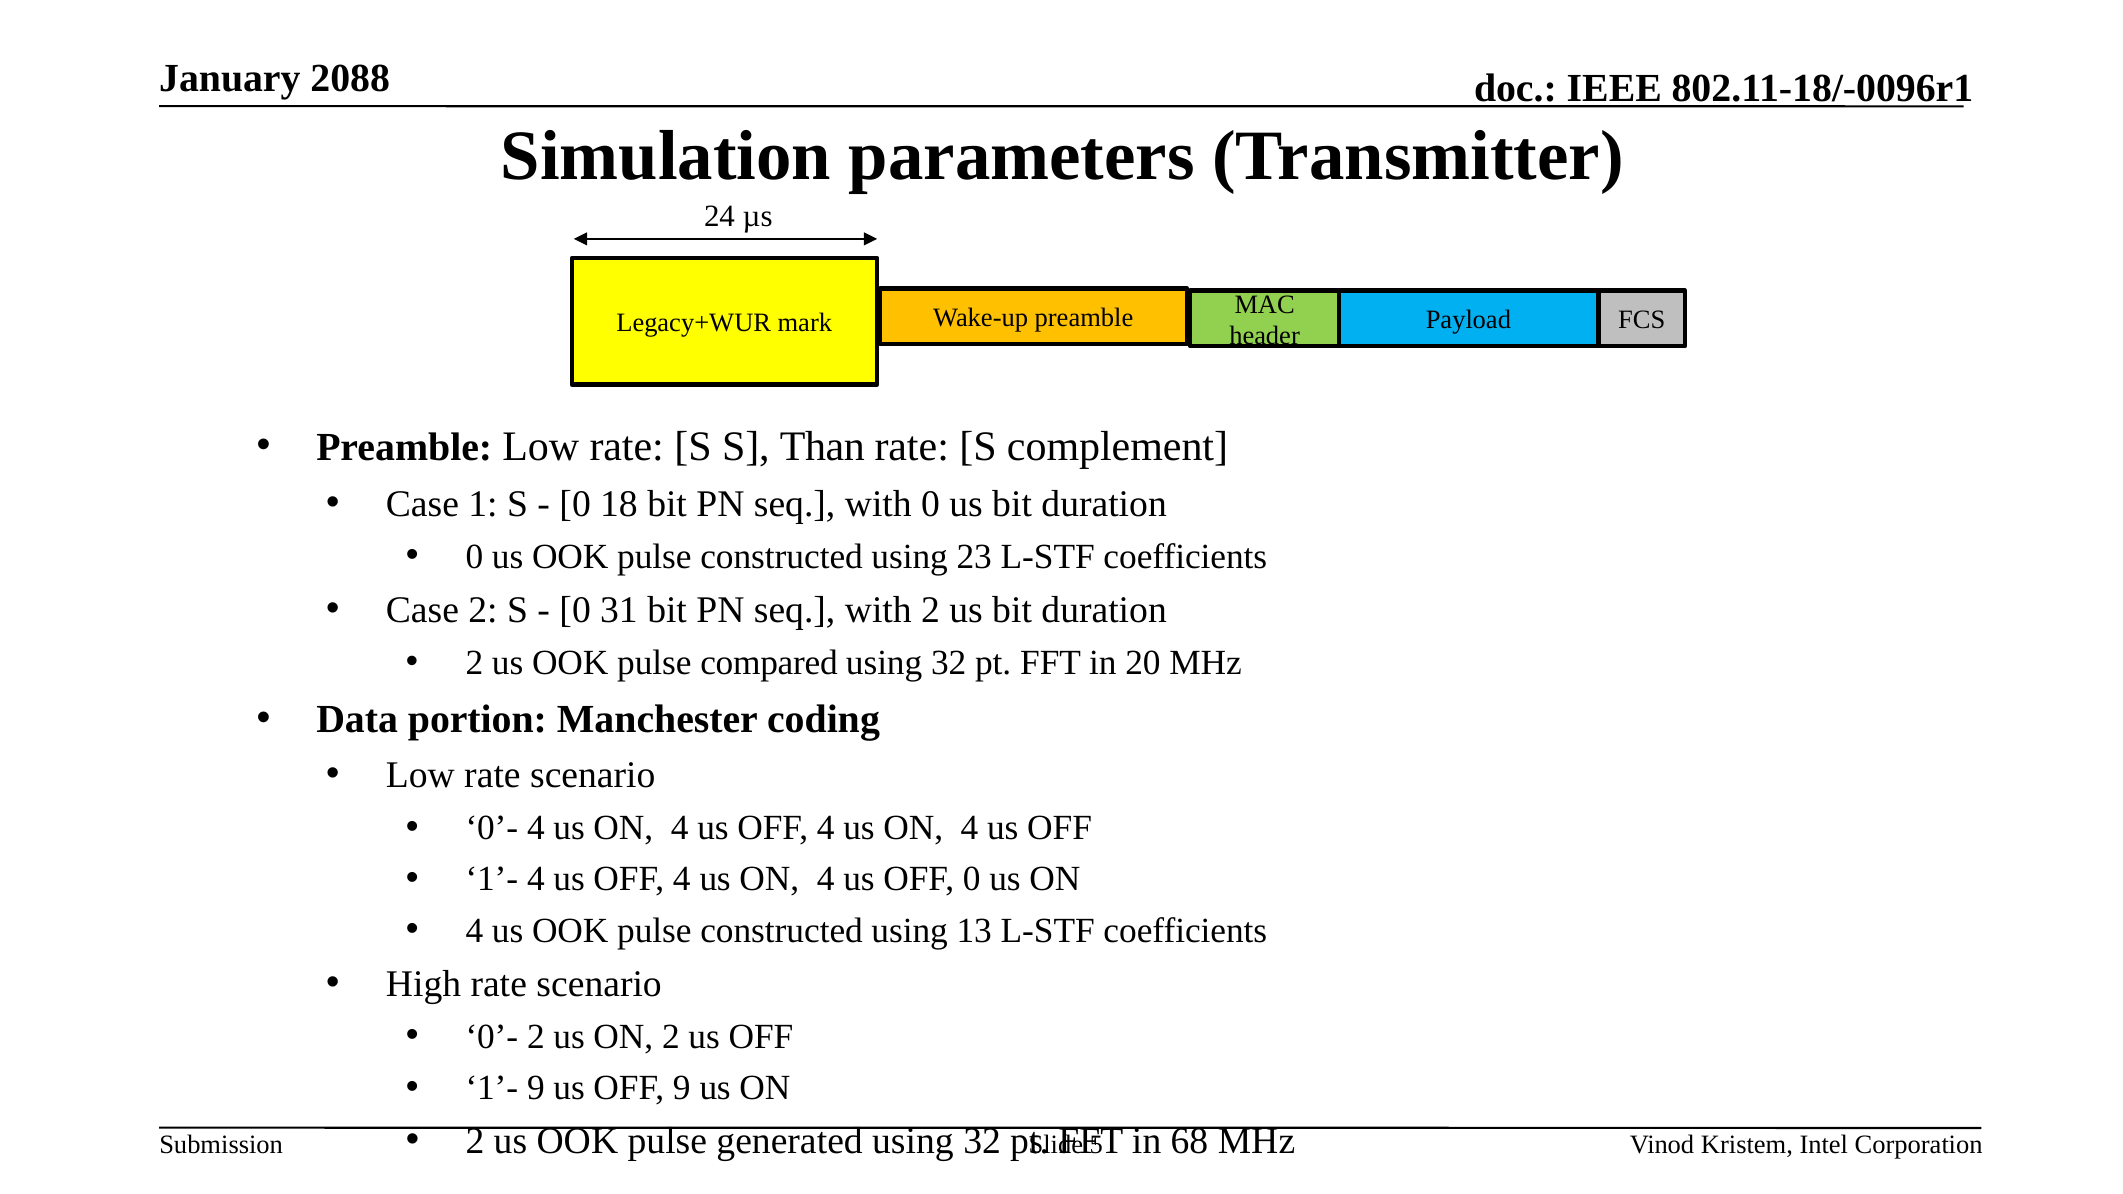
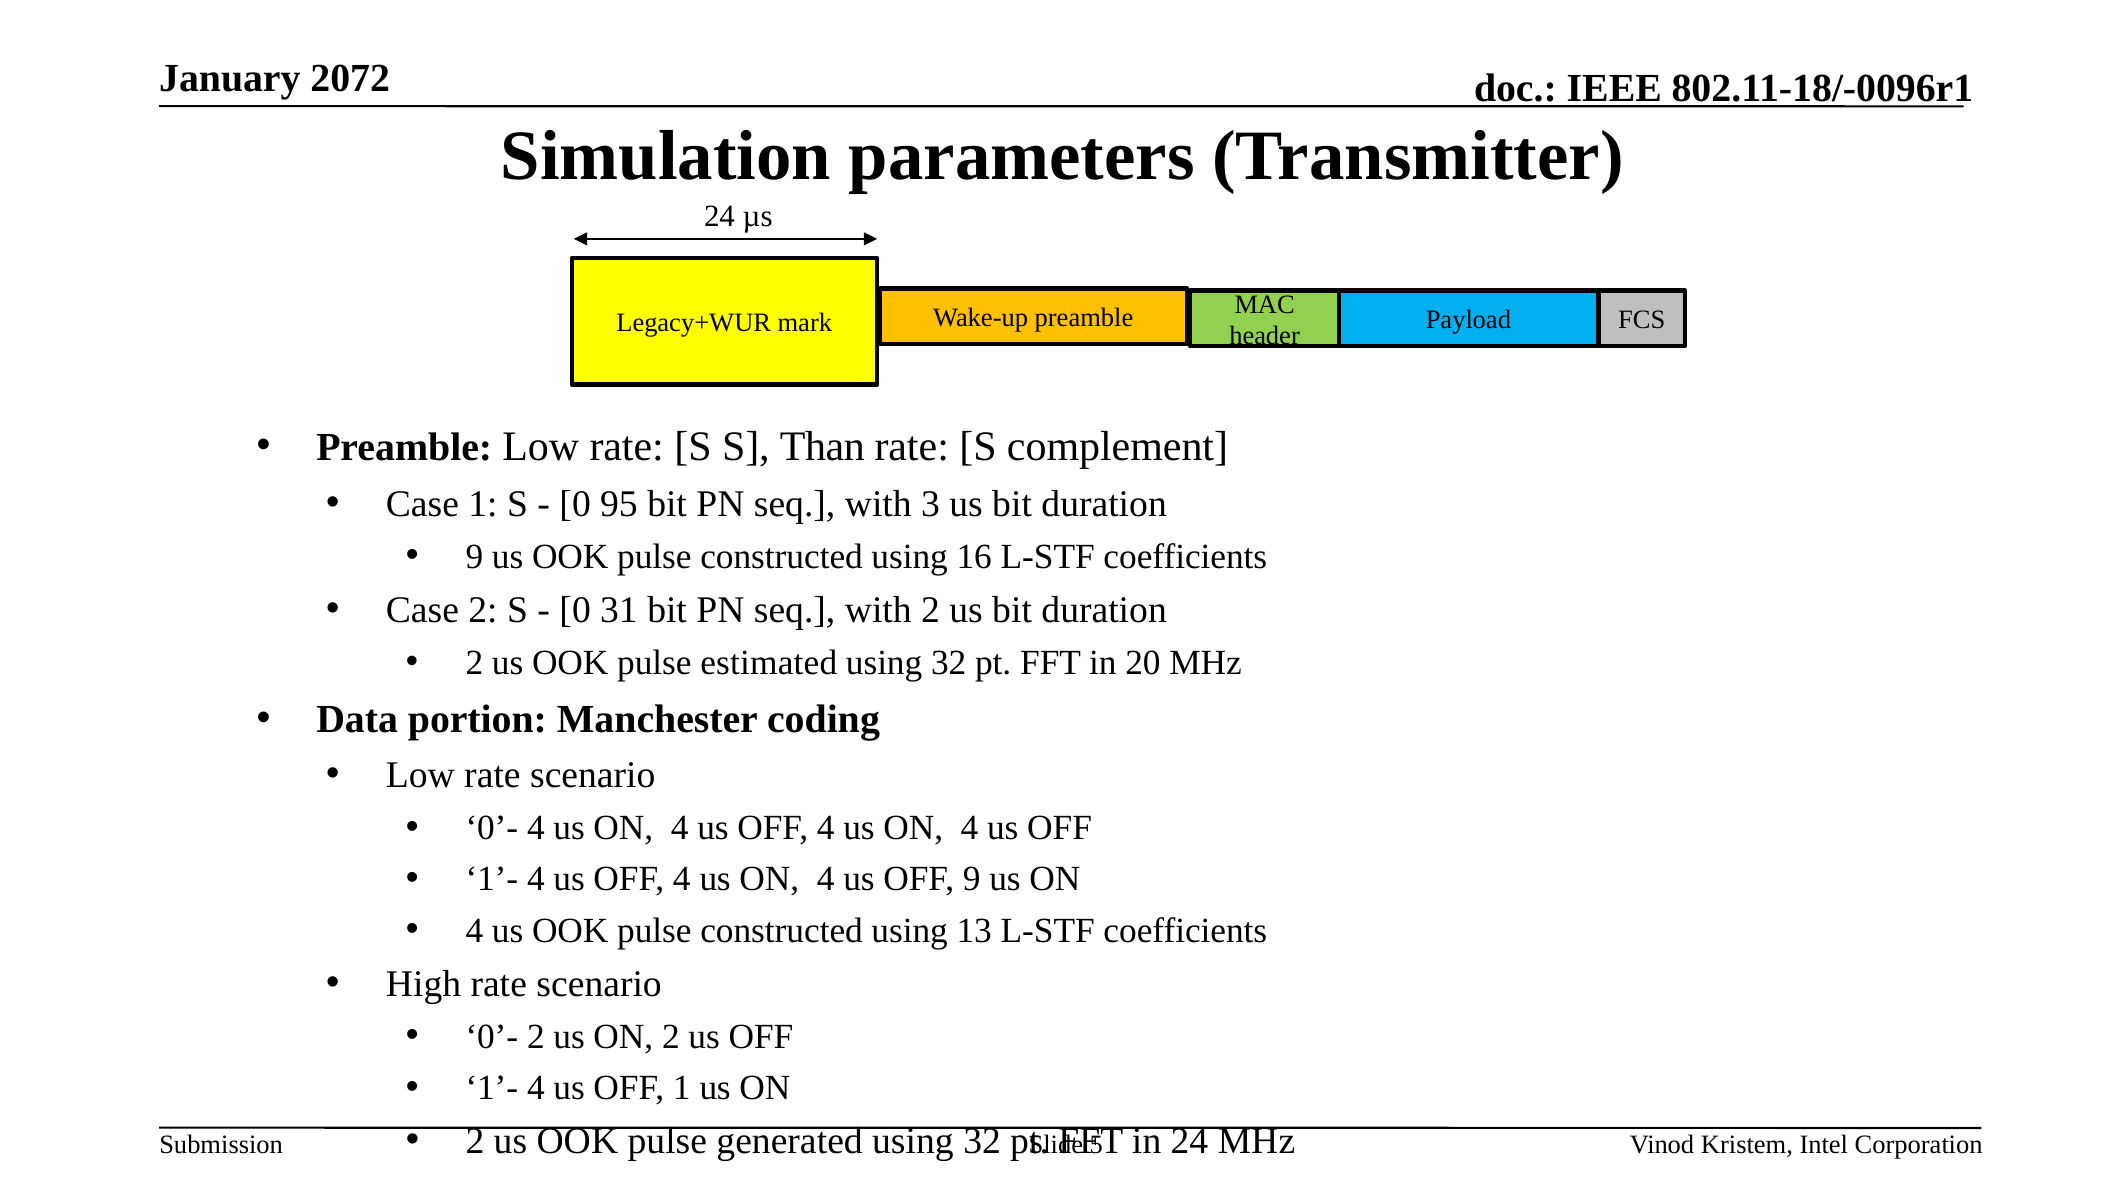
2088: 2088 -> 2072
18: 18 -> 95
with 0: 0 -> 3
0 at (474, 557): 0 -> 9
23: 23 -> 16
compared: compared -> estimated
OFF 0: 0 -> 9
9 at (536, 1088): 9 -> 4
OFF 9: 9 -> 1
in 68: 68 -> 24
